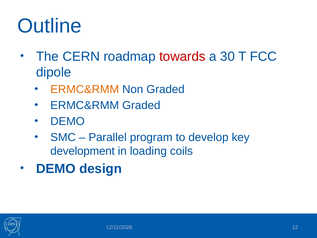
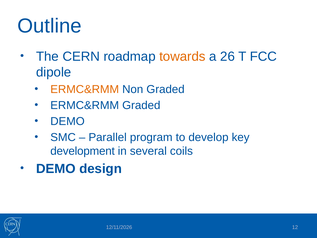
towards colour: red -> orange
30: 30 -> 26
loading: loading -> several
